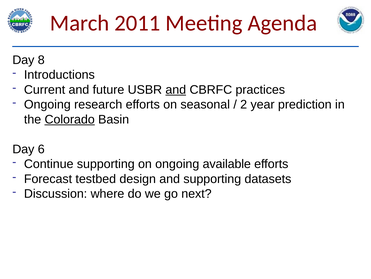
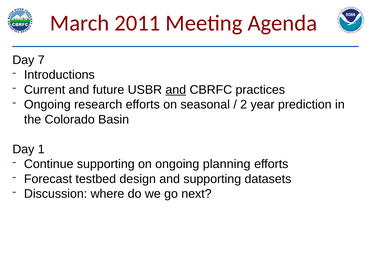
8: 8 -> 7
Colorado underline: present -> none
6: 6 -> 1
available: available -> planning
